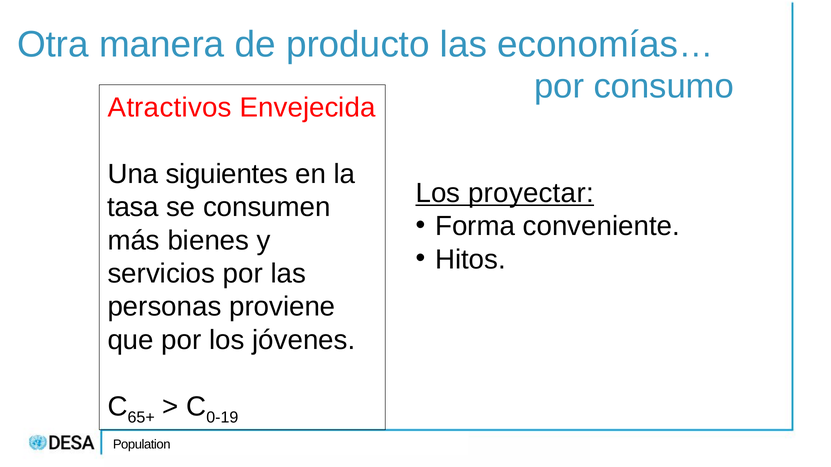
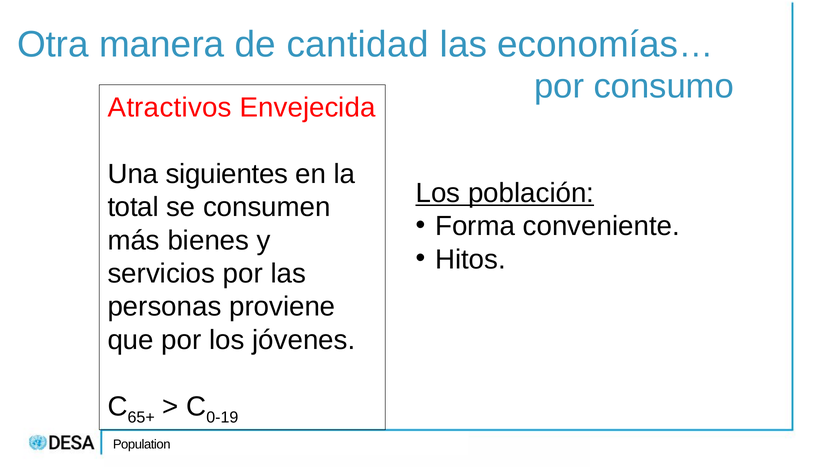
producto: producto -> cantidad
proyectar: proyectar -> población
tasa: tasa -> total
